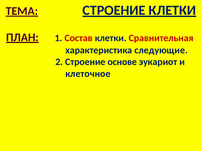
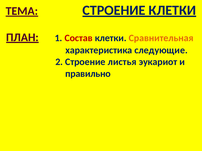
Сравнительная colour: red -> orange
основе: основе -> листья
клеточное: клеточное -> правильно
